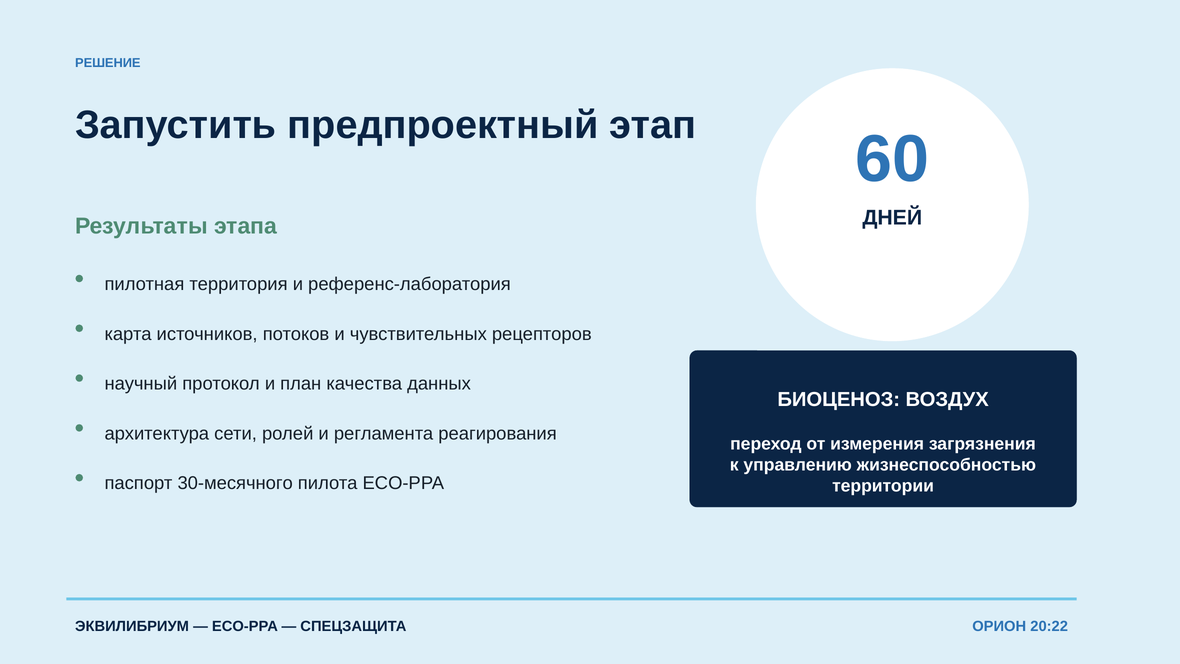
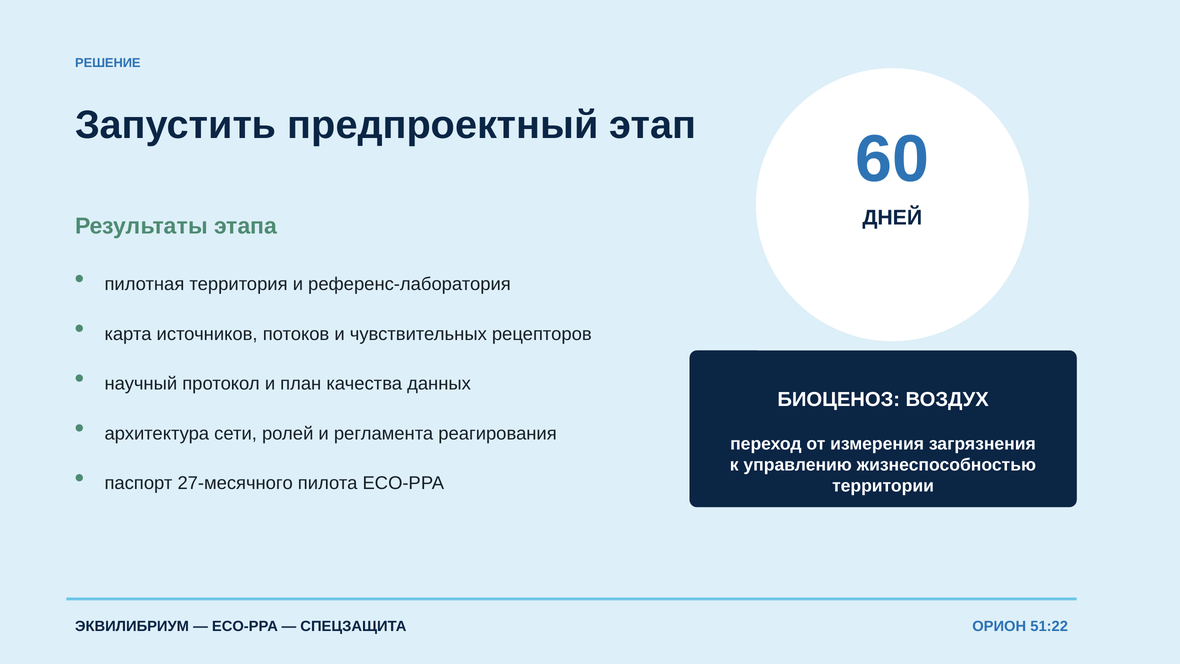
30-месячного: 30-месячного -> 27-месячного
20:22: 20:22 -> 51:22
